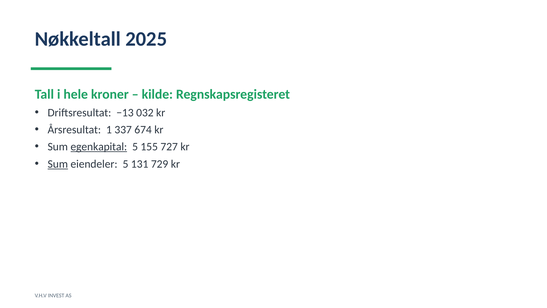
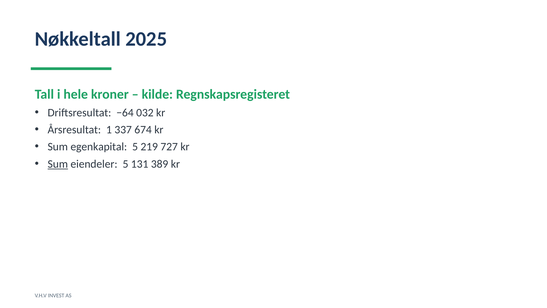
−13: −13 -> −64
egenkapital underline: present -> none
155: 155 -> 219
729: 729 -> 389
